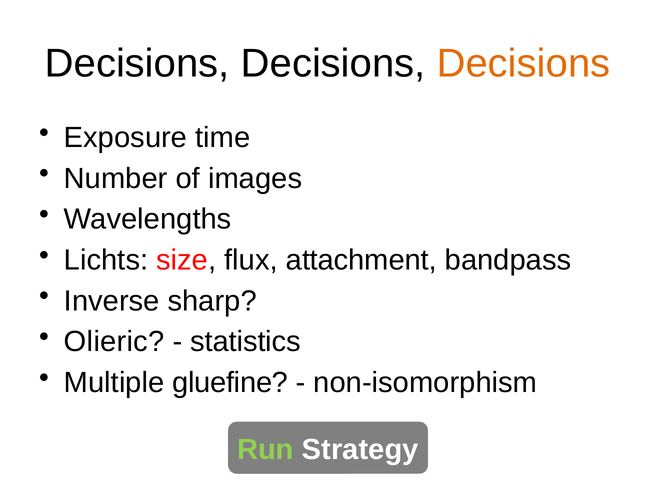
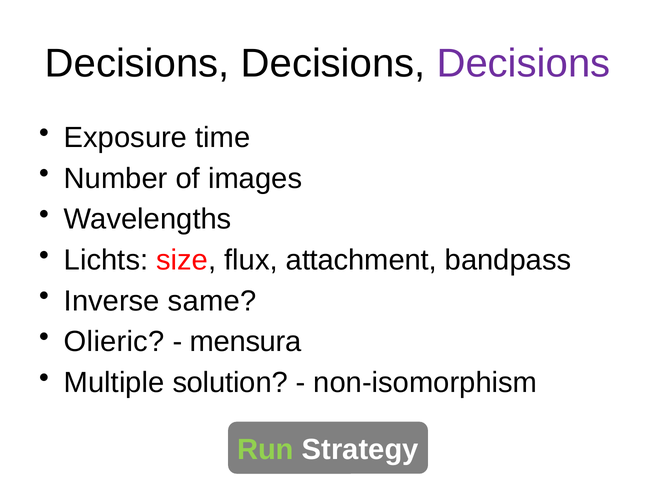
Decisions at (524, 64) colour: orange -> purple
sharp: sharp -> same
statistics: statistics -> mensura
gluefine: gluefine -> solution
